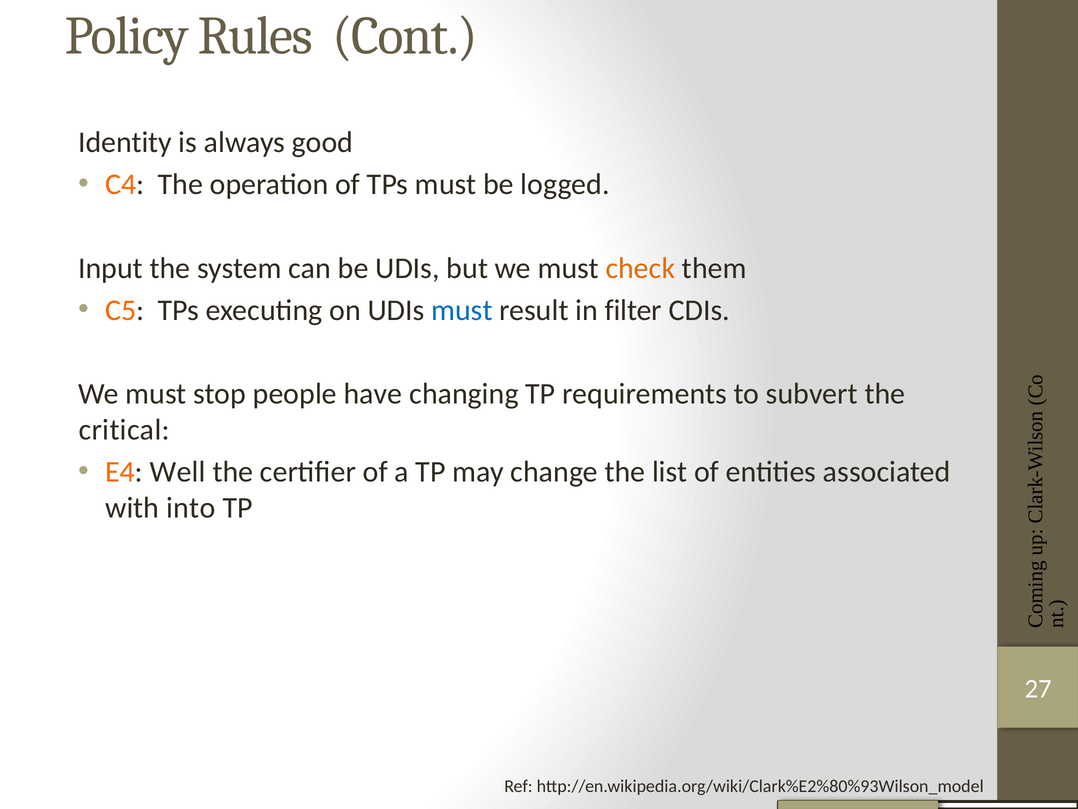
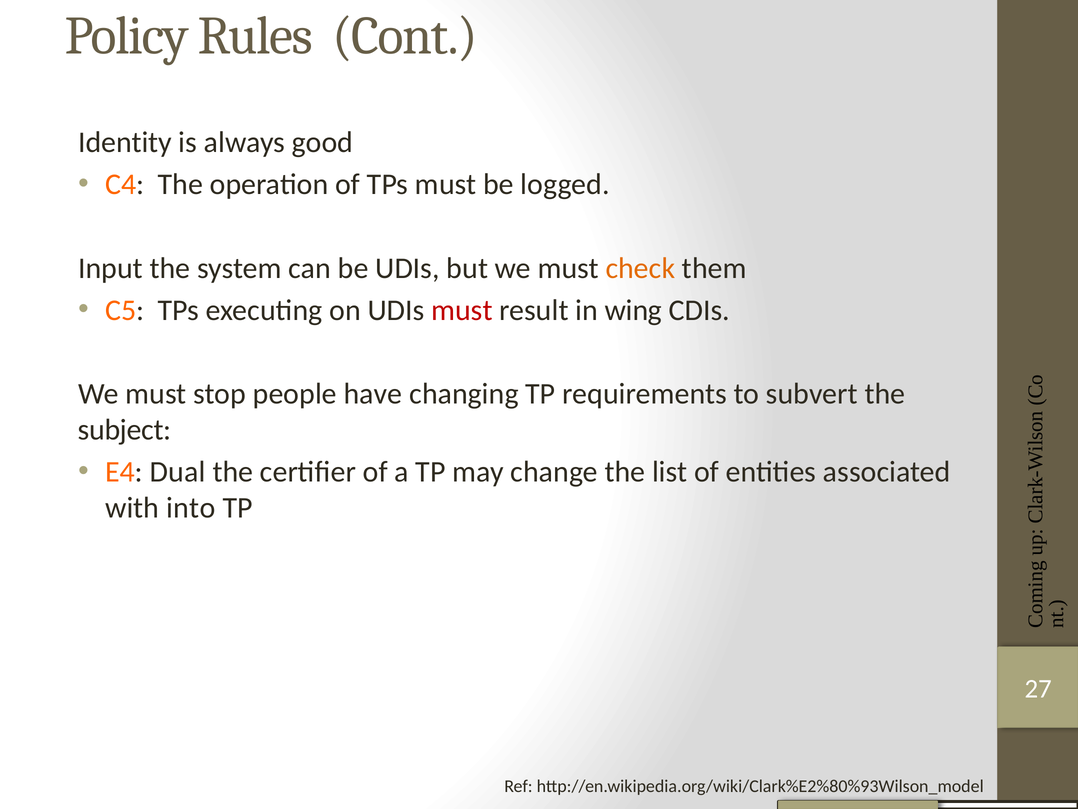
must at (462, 310) colour: blue -> red
filter: filter -> wing
critical: critical -> subject
Well: Well -> Dual
